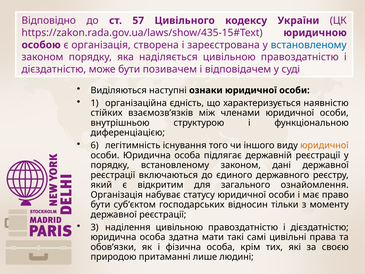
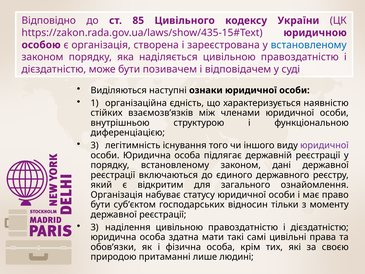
57: 57 -> 85
6 at (95, 145): 6 -> 3
юридичної at (324, 145) colour: orange -> purple
